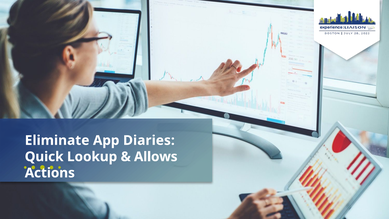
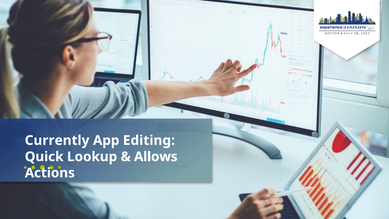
Eliminate: Eliminate -> Currently
Diaries: Diaries -> Editing
